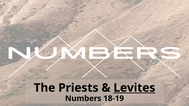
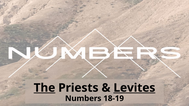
The underline: none -> present
